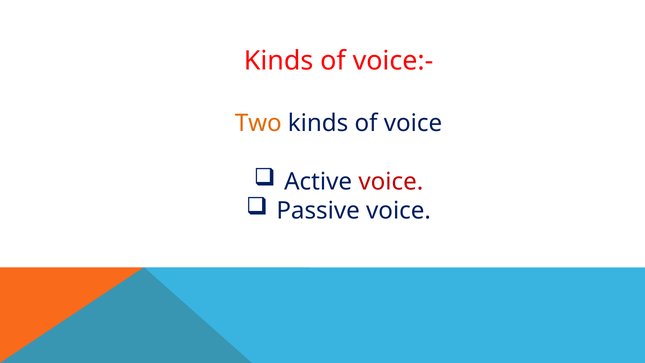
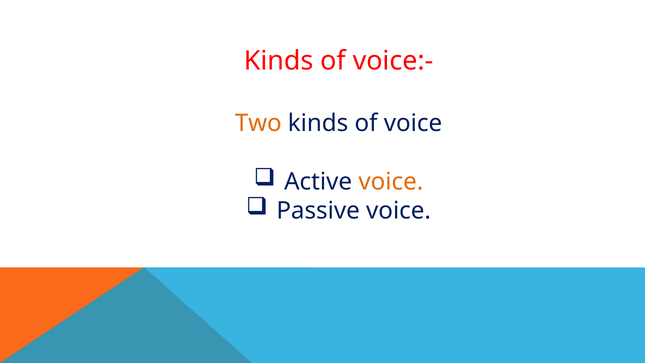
voice at (391, 181) colour: red -> orange
